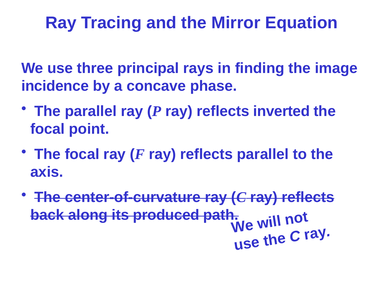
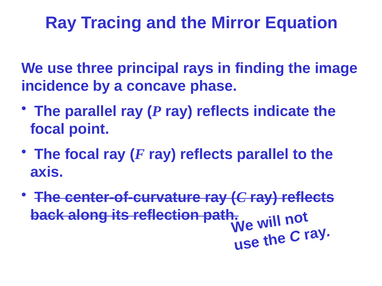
inverted: inverted -> indicate
produced: produced -> reflection
